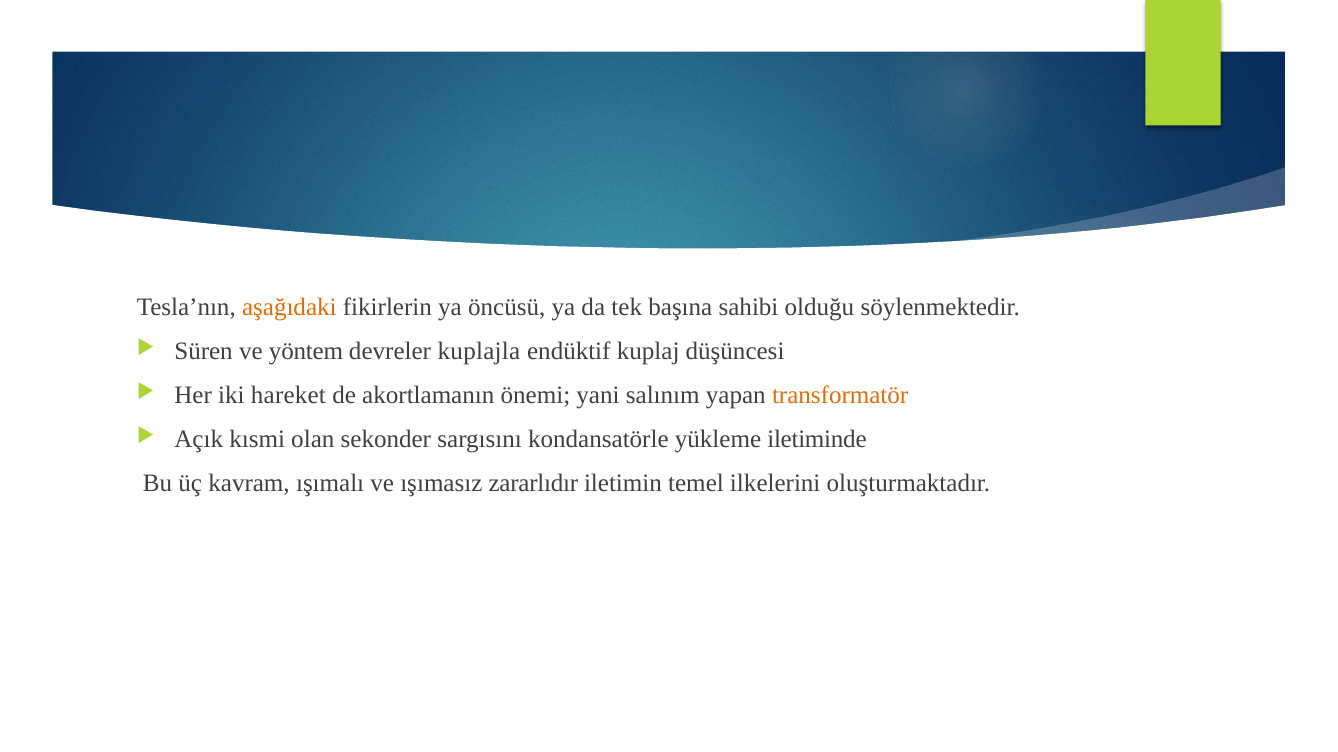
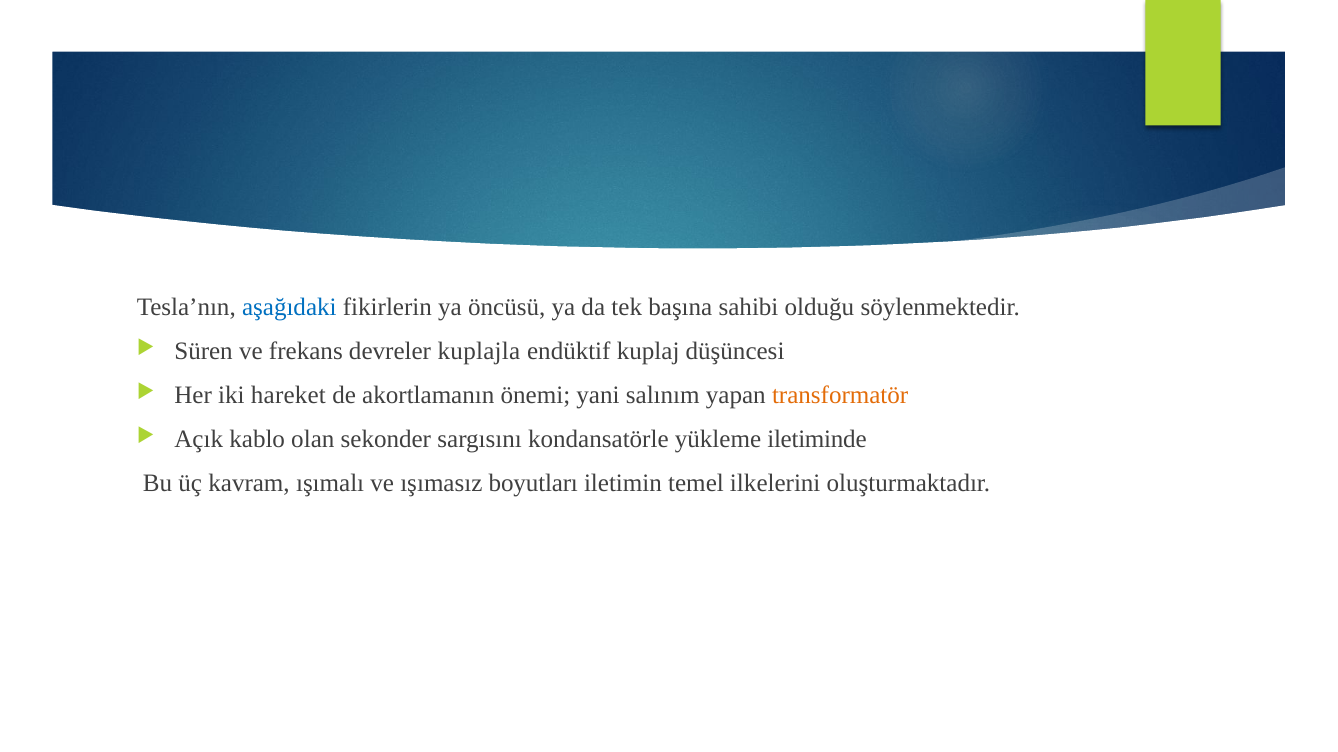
aşağıdaki colour: orange -> blue
yöntem: yöntem -> frekans
kısmi: kısmi -> kablo
zararlıdır: zararlıdır -> boyutları
